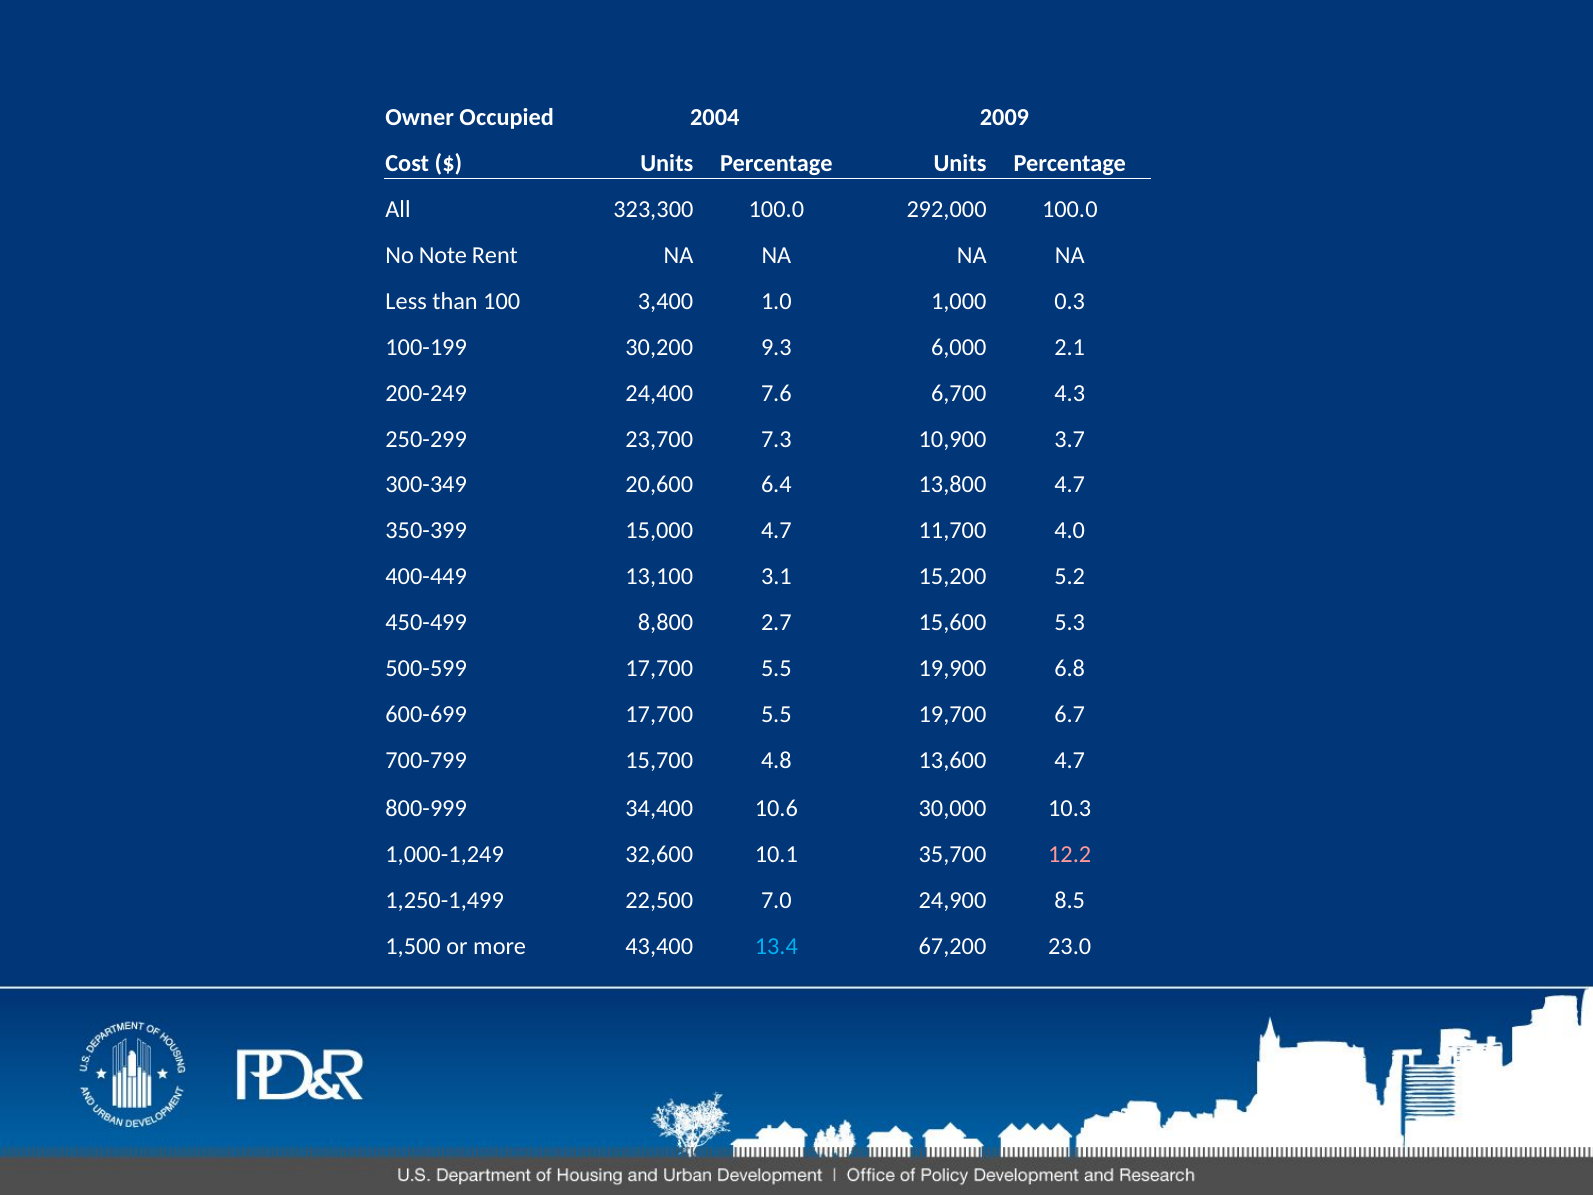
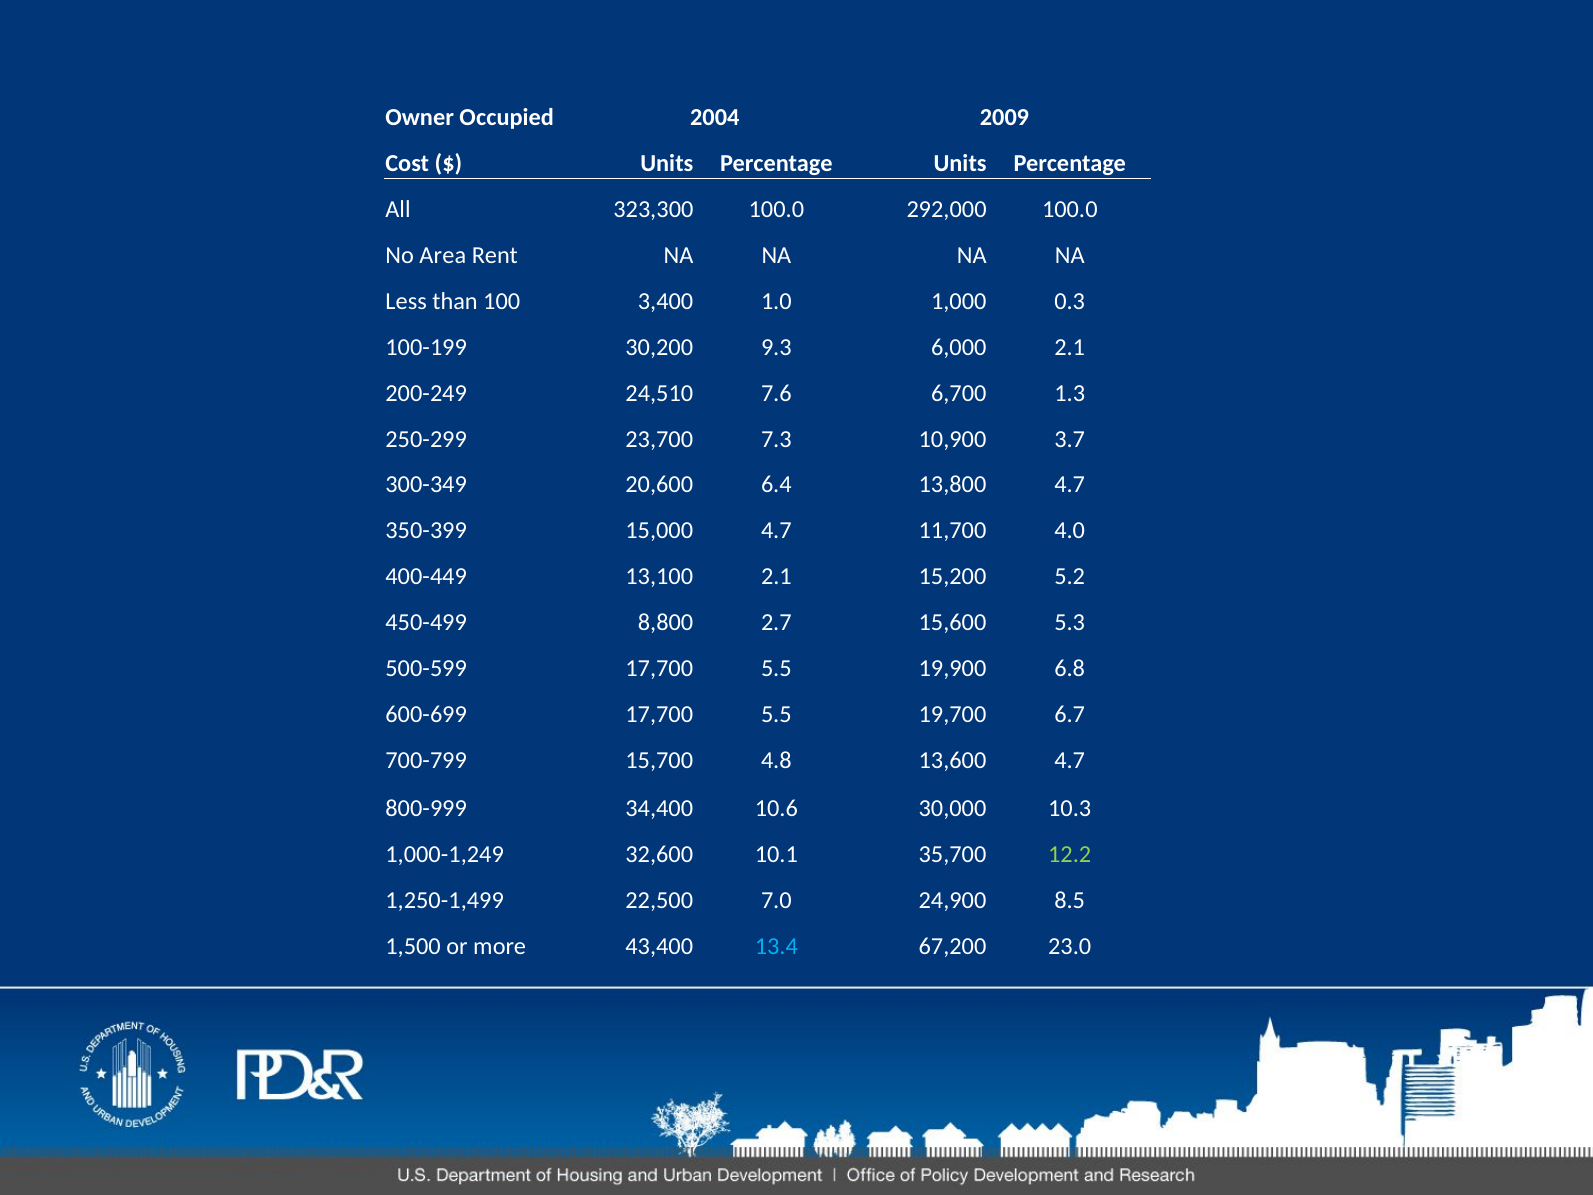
Note: Note -> Area
24,400: 24,400 -> 24,510
4.3: 4.3 -> 1.3
13,100 3.1: 3.1 -> 2.1
12.2 colour: pink -> light green
